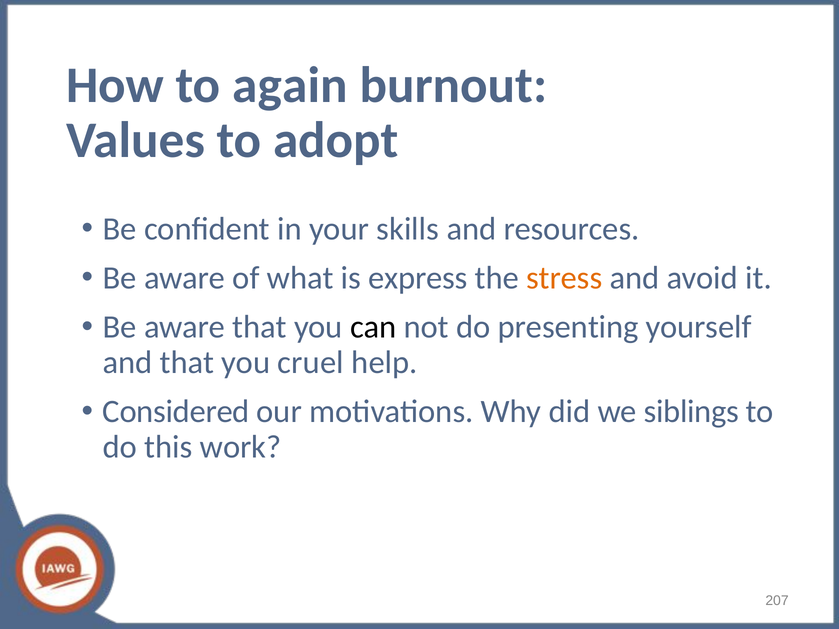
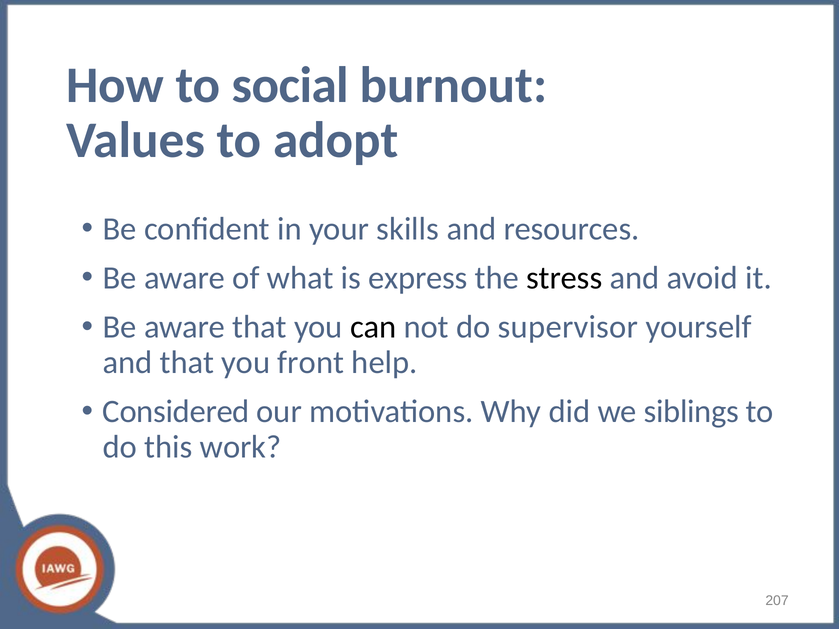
again: again -> social
stress colour: orange -> black
presenting: presenting -> supervisor
cruel: cruel -> front
